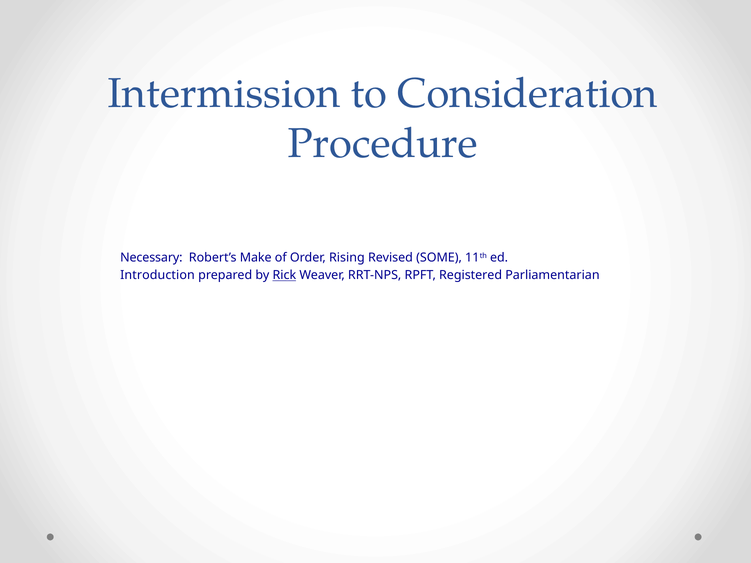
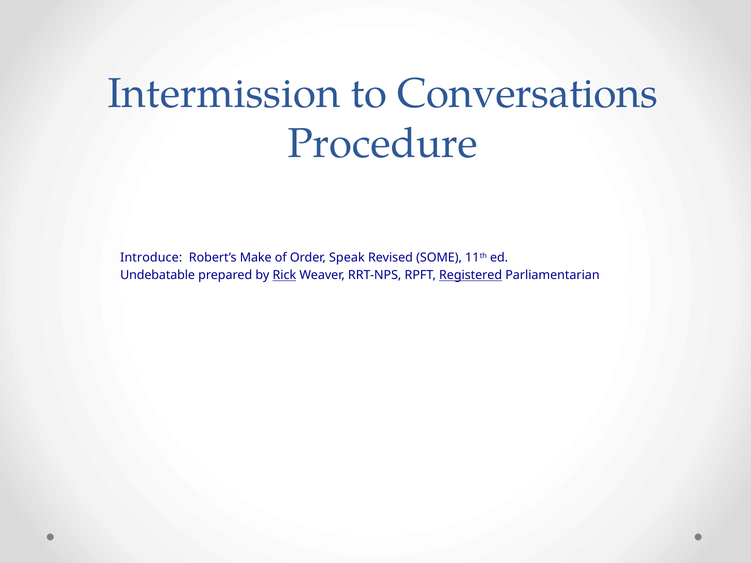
Consideration: Consideration -> Conversations
Necessary: Necessary -> Introduce
Rising: Rising -> Speak
Introduction: Introduction -> Undebatable
Registered underline: none -> present
